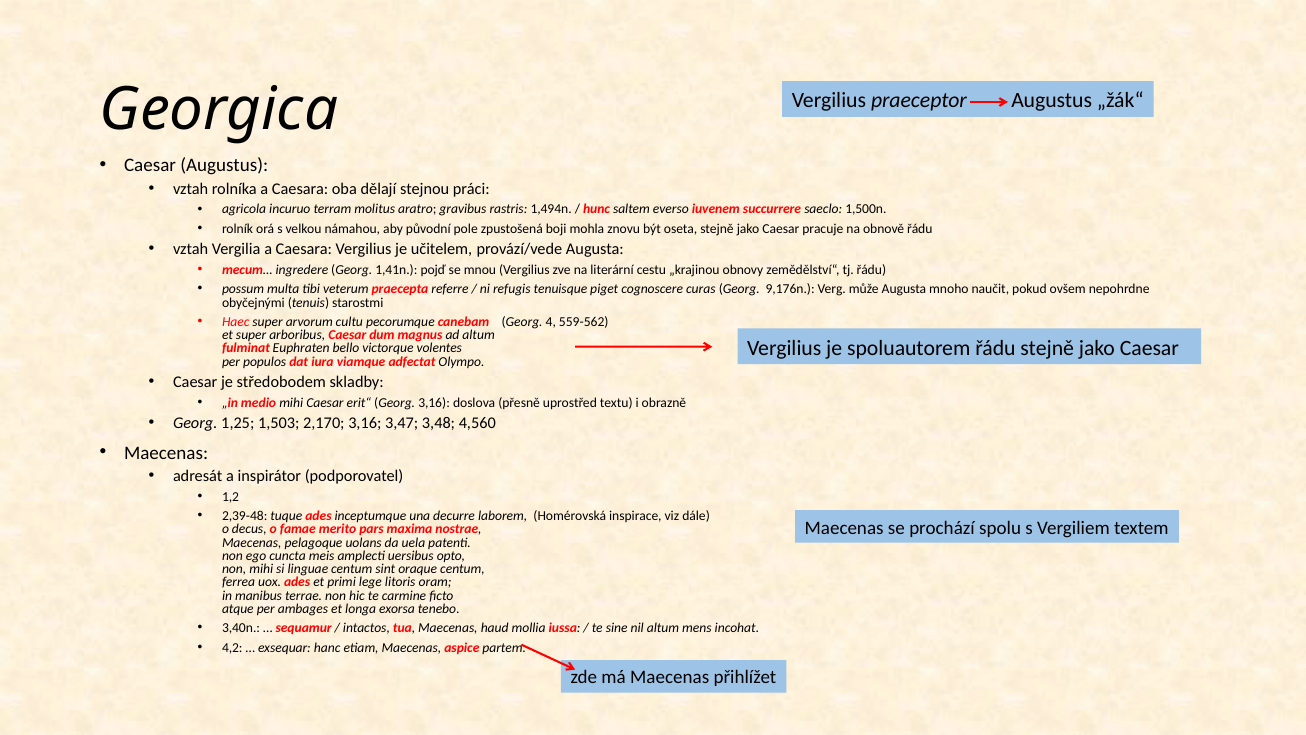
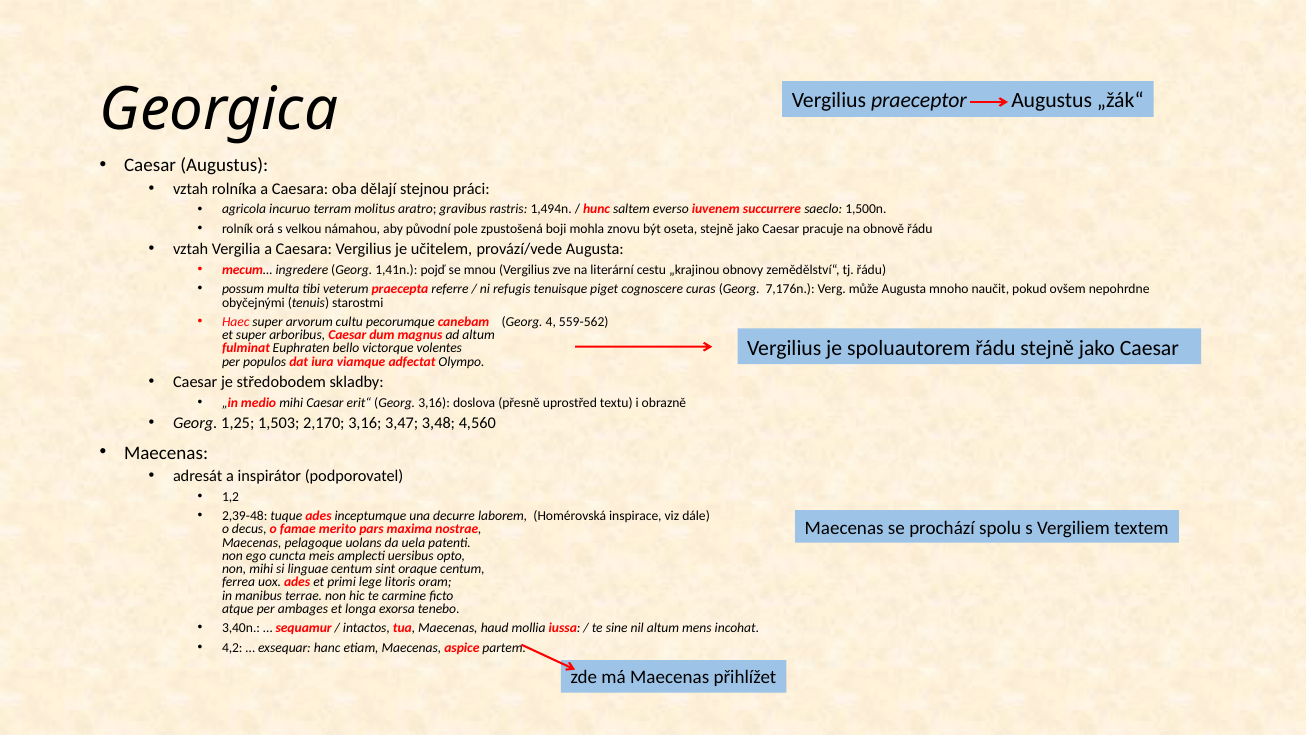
9,176n: 9,176n -> 7,176n
